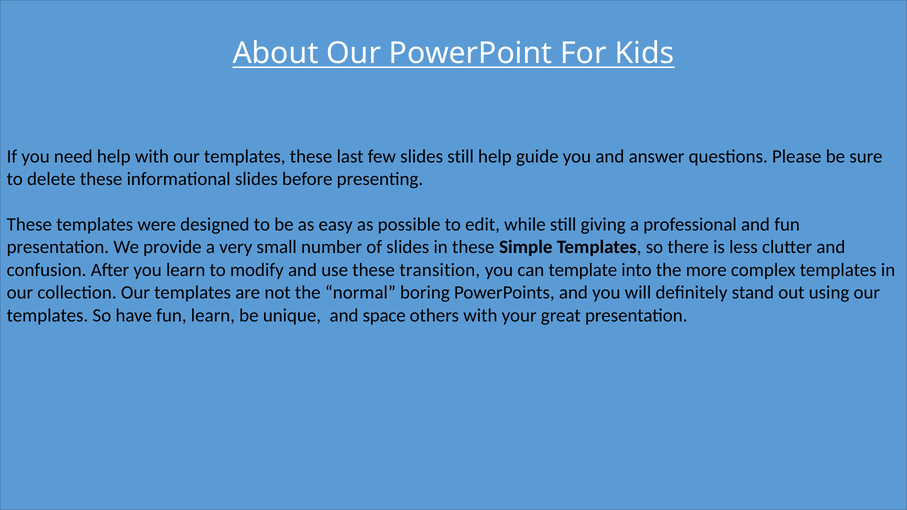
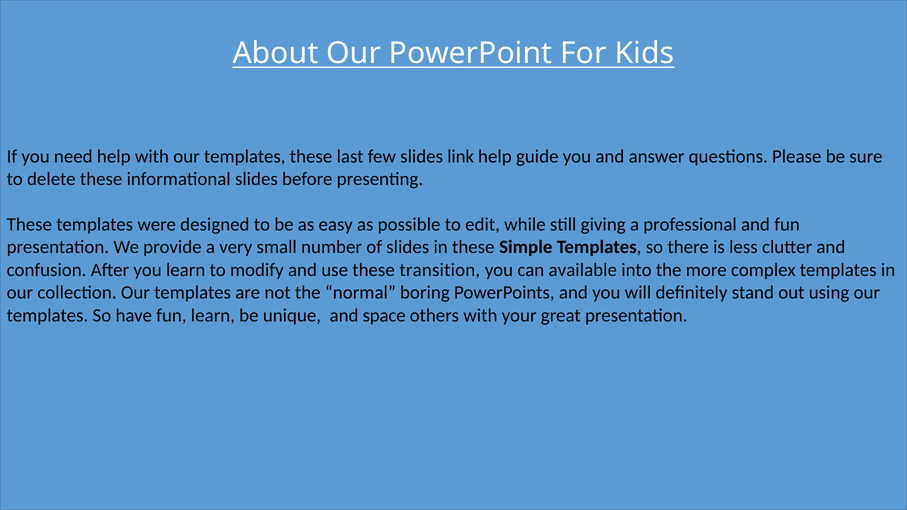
slides still: still -> link
template: template -> available
